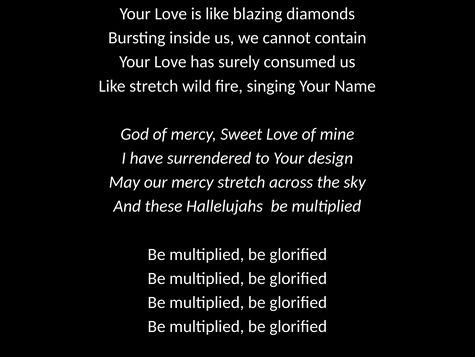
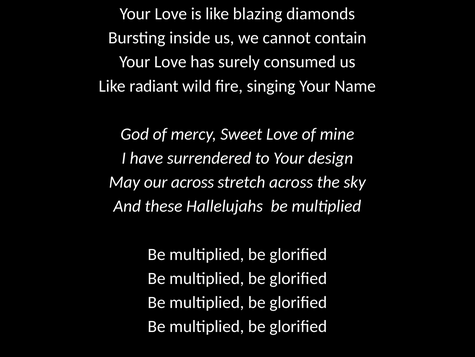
Like stretch: stretch -> radiant
our mercy: mercy -> across
